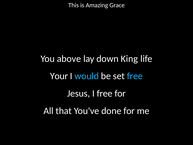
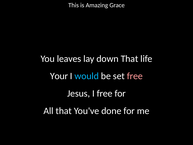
above: above -> leaves
down King: King -> That
free at (135, 76) colour: light blue -> pink
